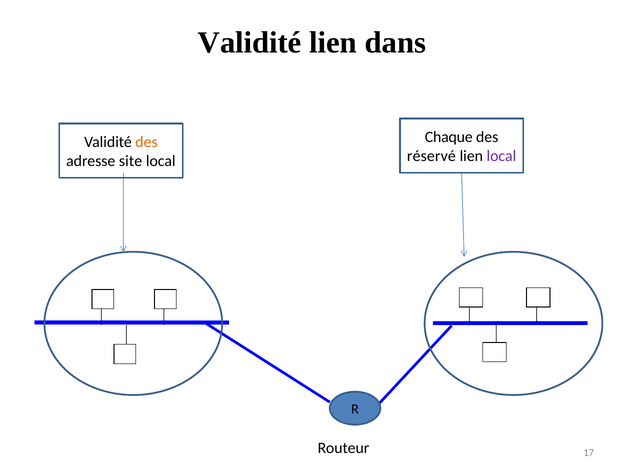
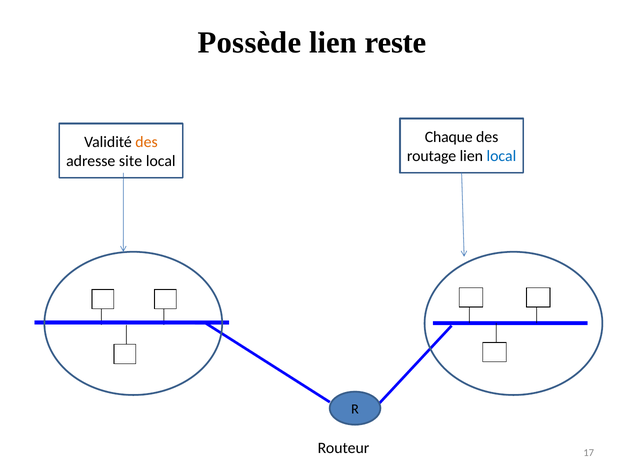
Validité at (250, 43): Validité -> Possède
dans: dans -> reste
réservé: réservé -> routage
local at (501, 156) colour: purple -> blue
